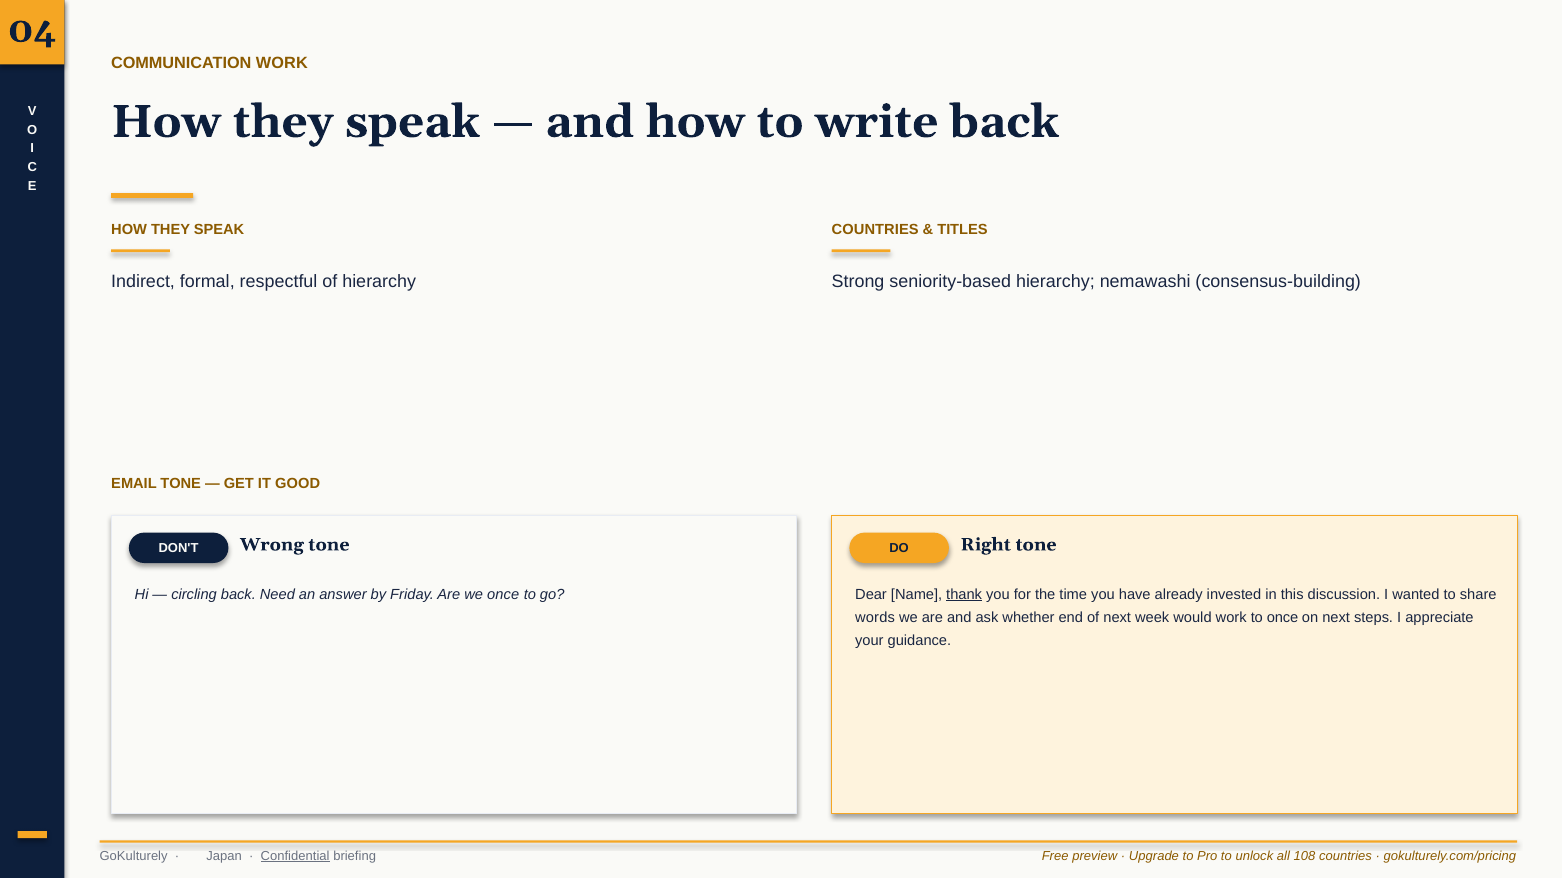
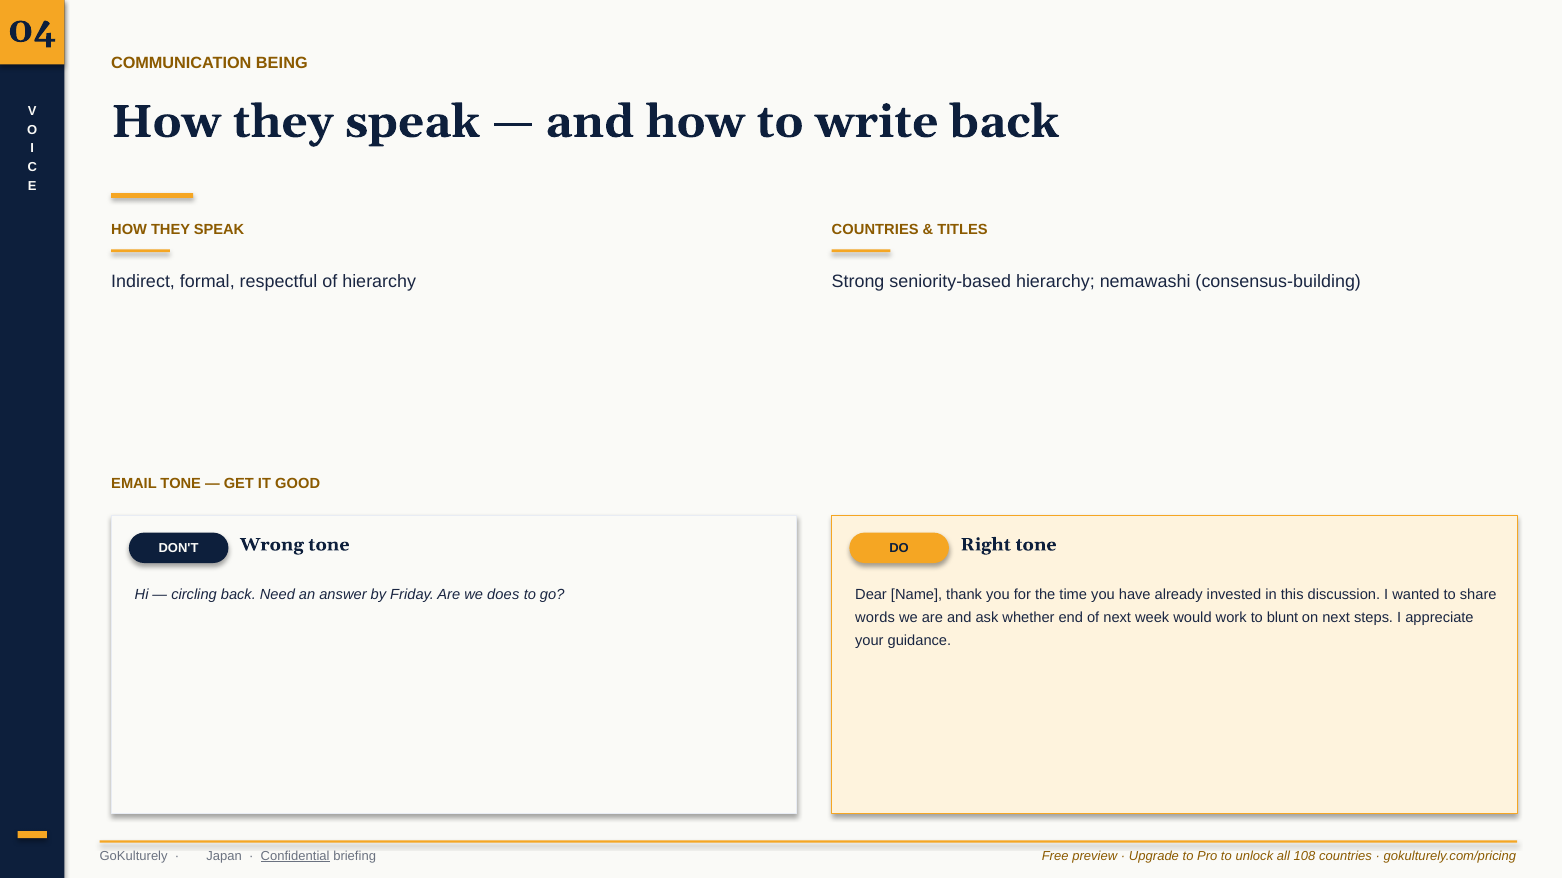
COMMUNICATION WORK: WORK -> BEING
we once: once -> does
thank underline: present -> none
to once: once -> blunt
